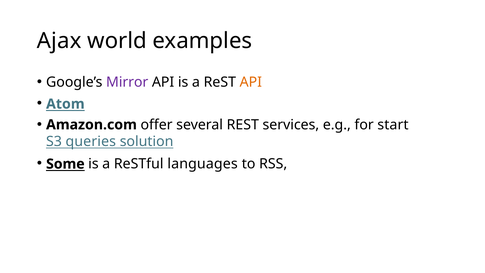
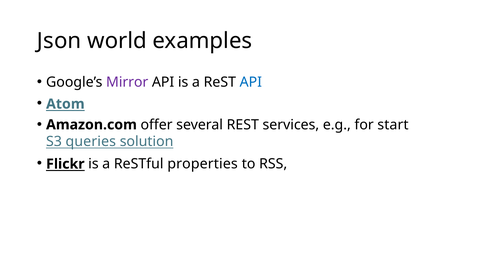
Ajax: Ajax -> Json
API at (251, 82) colour: orange -> blue
Some: Some -> Flickr
languages: languages -> properties
